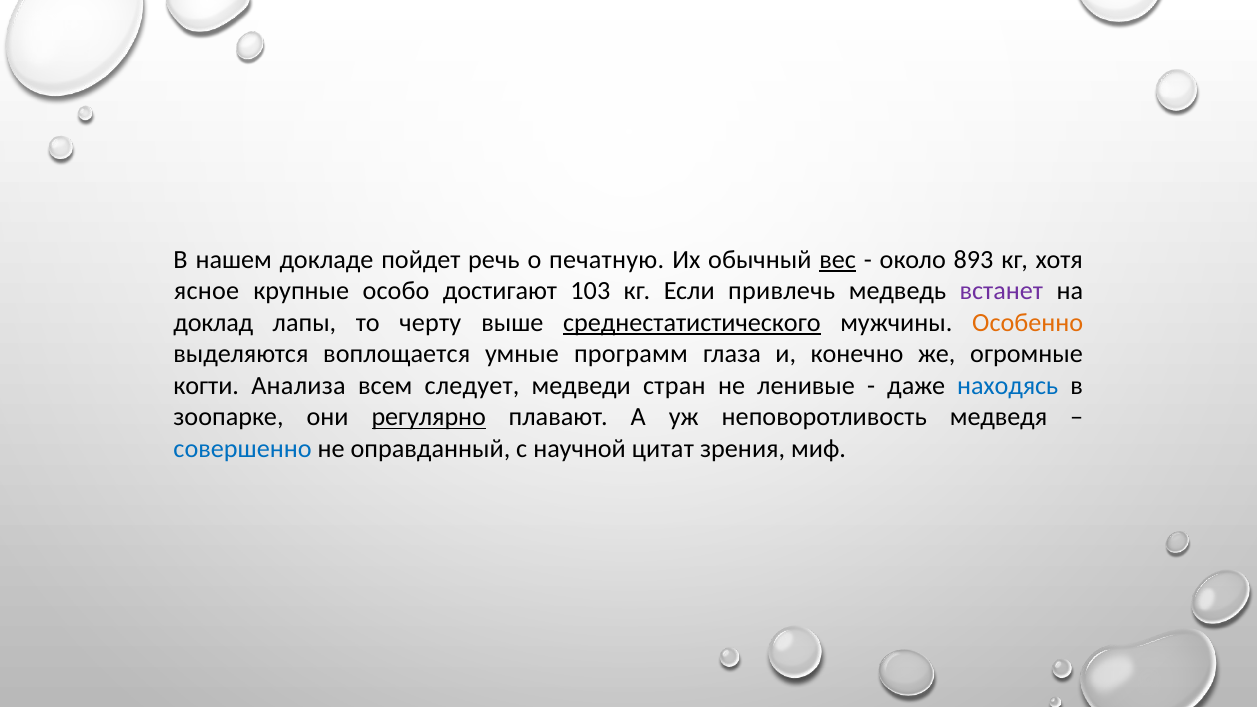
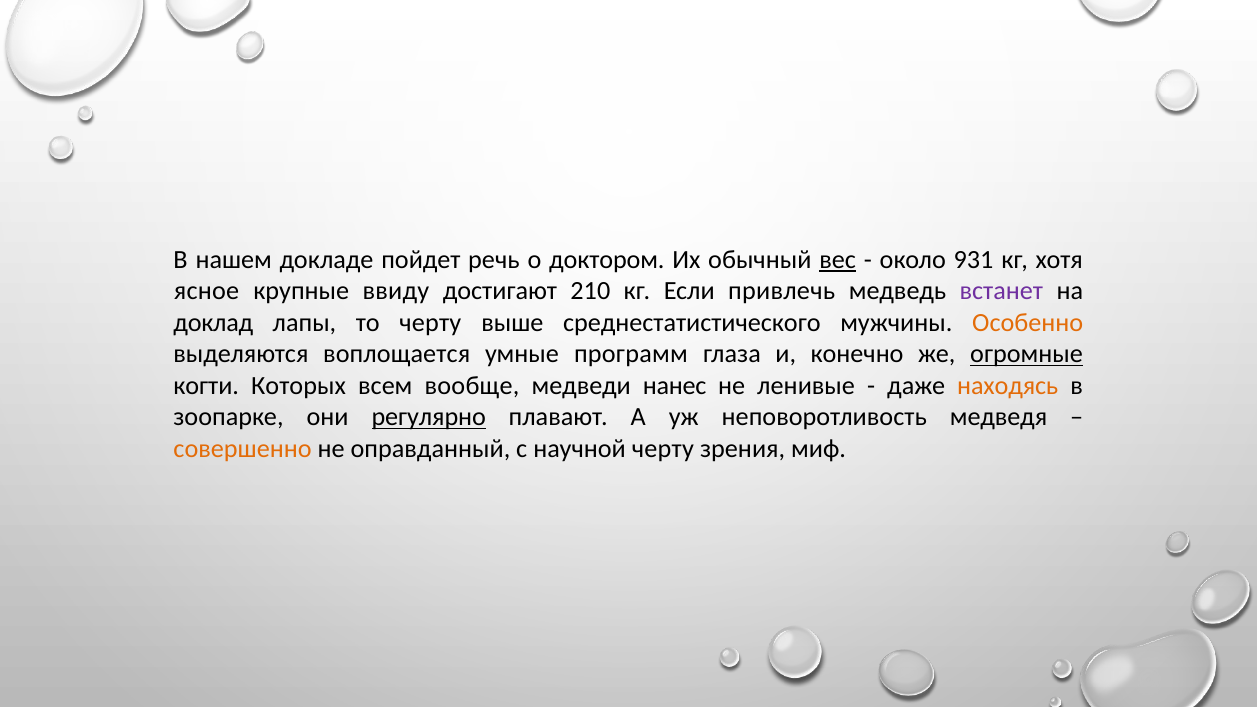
печатную: печатную -> доктором
893: 893 -> 931
особо: особо -> ввиду
103: 103 -> 210
среднестатистического underline: present -> none
огромные underline: none -> present
Анализа: Анализа -> Которых
следует: следует -> вообще
стран: стран -> нанес
находясь colour: blue -> orange
совершенно colour: blue -> orange
научной цитат: цитат -> черту
